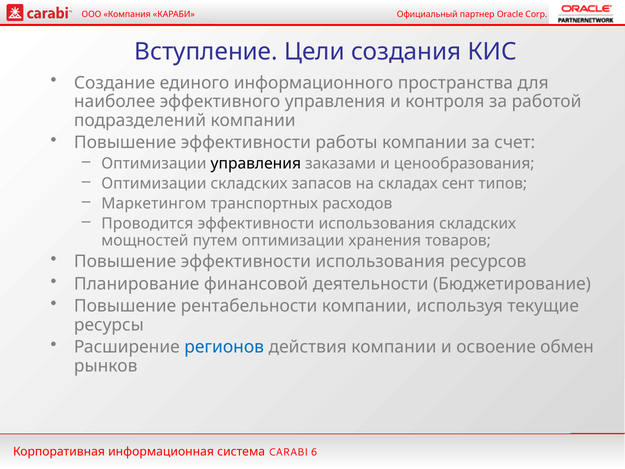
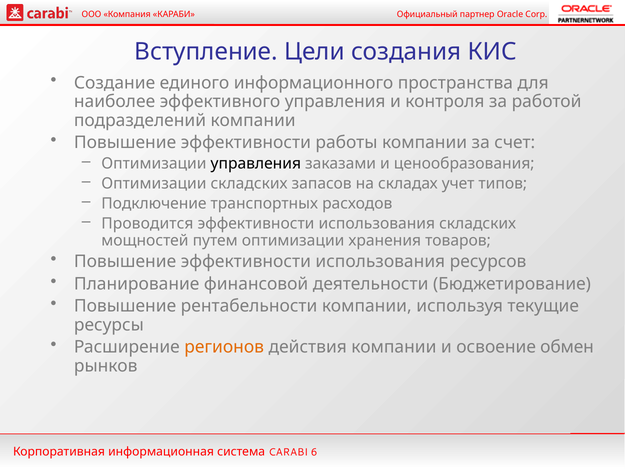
сент: сент -> учет
Маркетингом: Маркетингом -> Подключение
регионов colour: blue -> orange
